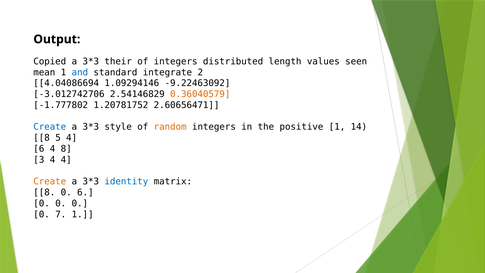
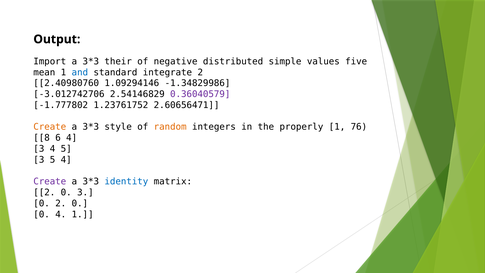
Copied: Copied -> Import
of integers: integers -> negative
length: length -> simple
seen: seen -> five
4.04086694: 4.04086694 -> 2.40980760
-9.22463092: -9.22463092 -> -1.34829986
0.36040579 colour: orange -> purple
1.20781752: 1.20781752 -> 1.23761752
Create at (50, 127) colour: blue -> orange
positive: positive -> properly
14: 14 -> 76
5: 5 -> 6
6 at (39, 149): 6 -> 3
4 8: 8 -> 5
3 4: 4 -> 5
Create at (50, 181) colour: orange -> purple
8 at (44, 192): 8 -> 2
0 6: 6 -> 3
0 at (61, 203): 0 -> 2
0 7: 7 -> 4
